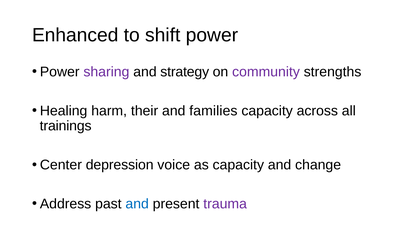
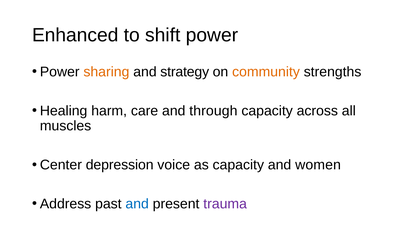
sharing colour: purple -> orange
community colour: purple -> orange
their: their -> care
families: families -> through
trainings: trainings -> muscles
change: change -> women
